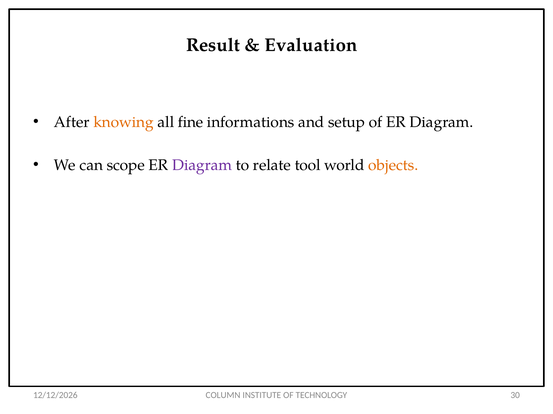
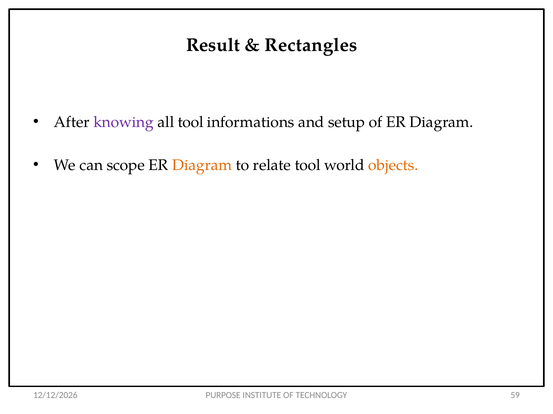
Evaluation: Evaluation -> Rectangles
knowing colour: orange -> purple
all fine: fine -> tool
Diagram at (202, 165) colour: purple -> orange
COLUMN: COLUMN -> PURPOSE
30: 30 -> 59
